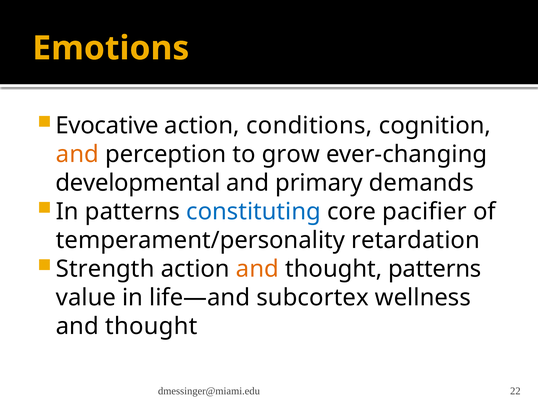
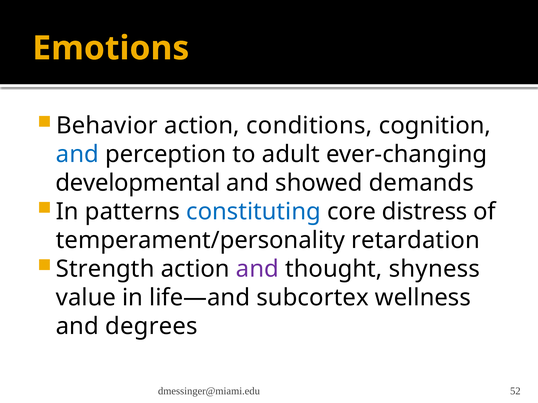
Evocative: Evocative -> Behavior
and at (77, 155) colour: orange -> blue
grow: grow -> adult
primary: primary -> showed
pacifier: pacifier -> distress
and at (257, 269) colour: orange -> purple
thought patterns: patterns -> shyness
thought at (151, 327): thought -> degrees
22: 22 -> 52
